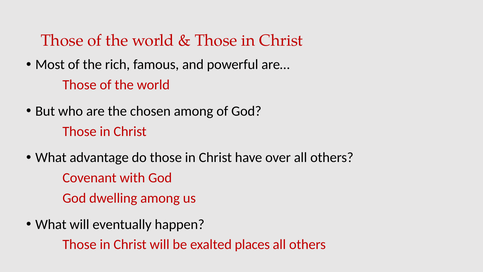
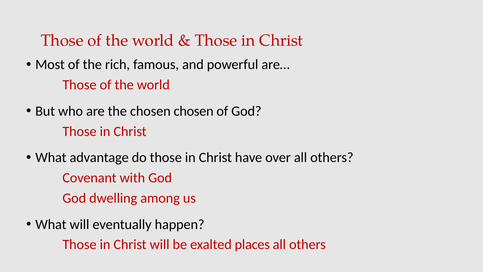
chosen among: among -> chosen
